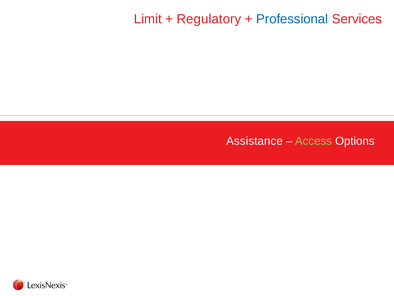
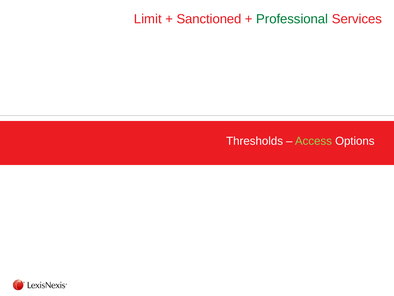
Regulatory: Regulatory -> Sanctioned
Professional colour: blue -> green
Assistance: Assistance -> Thresholds
